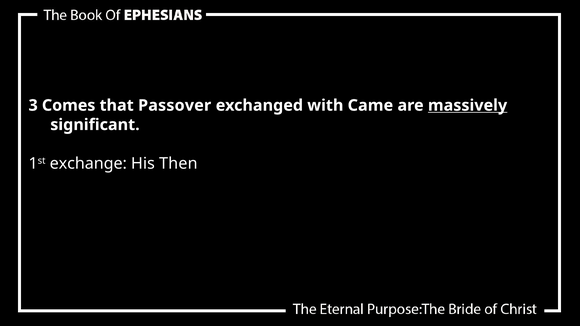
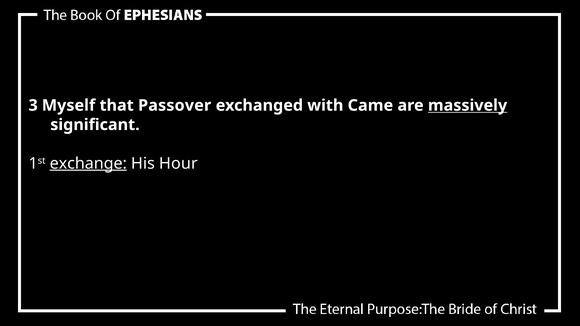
Comes: Comes -> Myself
exchange underline: none -> present
Then: Then -> Hour
